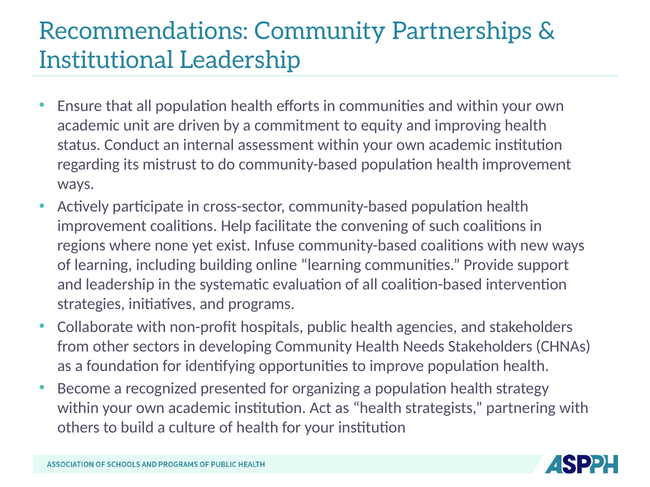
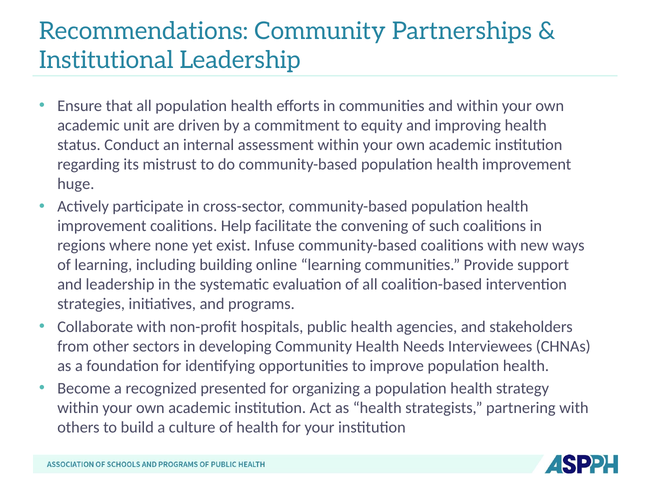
ways at (76, 184): ways -> huge
Needs Stakeholders: Stakeholders -> Interviewees
